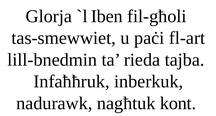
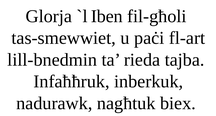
kont: kont -> biex
